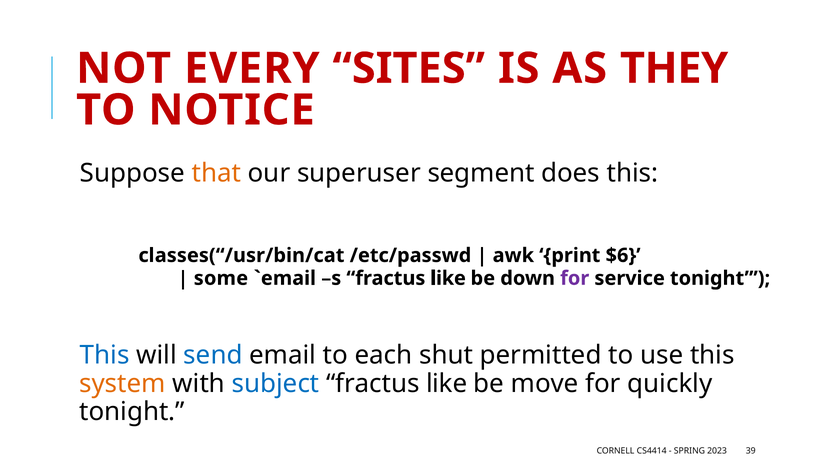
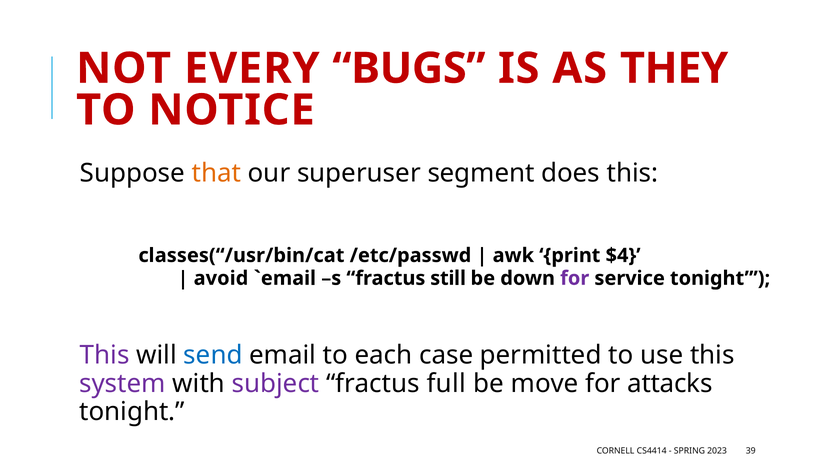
SITES: SITES -> BUGS
$6: $6 -> $4
some: some -> avoid
s fractus like: like -> still
This at (105, 355) colour: blue -> purple
shut: shut -> case
system colour: orange -> purple
subject colour: blue -> purple
like at (447, 383): like -> full
quickly: quickly -> attacks
